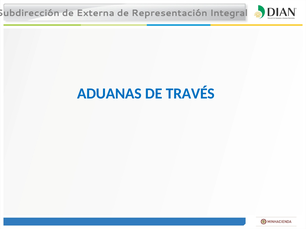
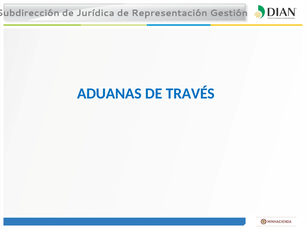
Externa: Externa -> Jurídica
Integral: Integral -> Gestión
